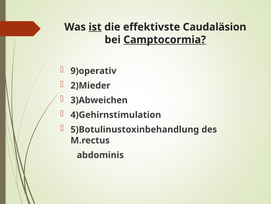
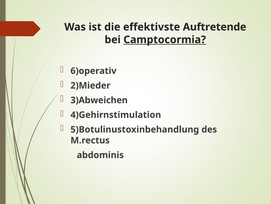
ist underline: present -> none
Caudaläsion: Caudaläsion -> Auftretende
9)operativ: 9)operativ -> 6)operativ
